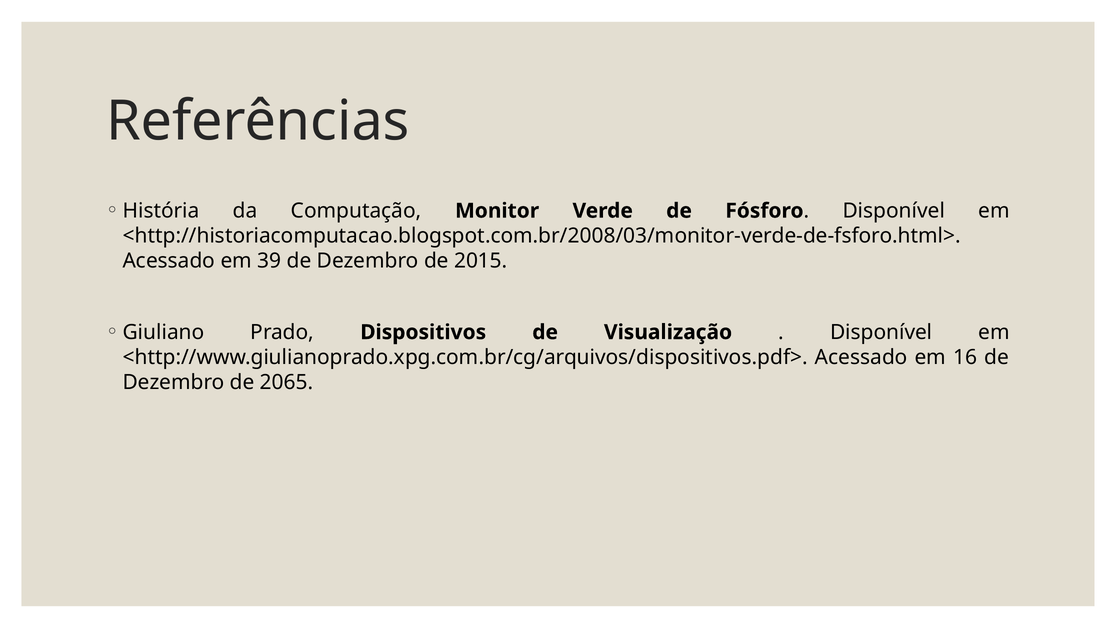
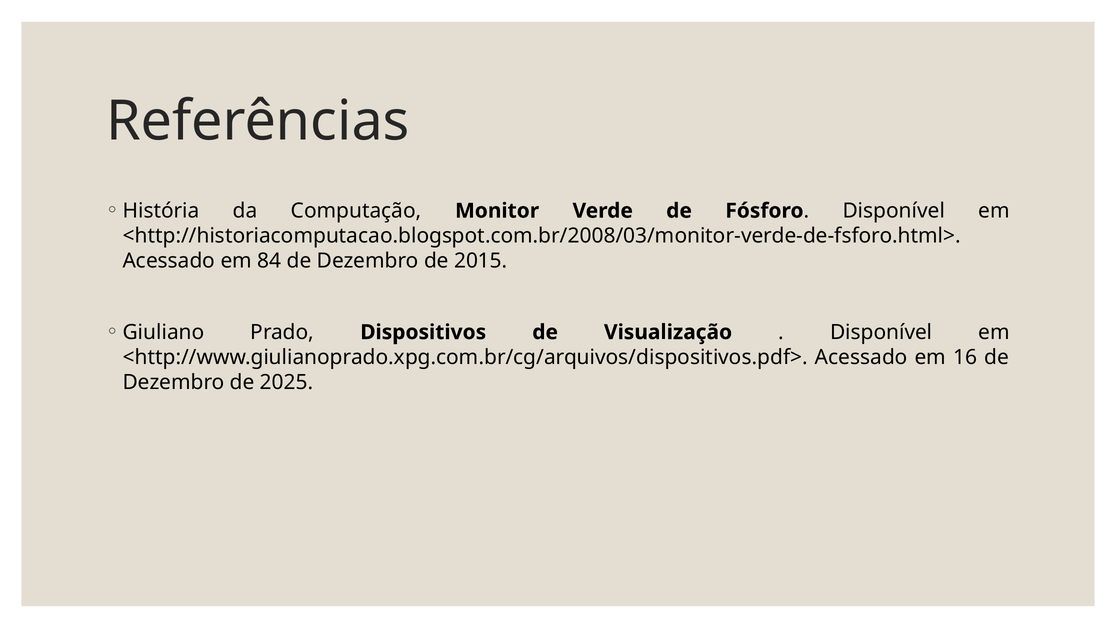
39: 39 -> 84
2065: 2065 -> 2025
